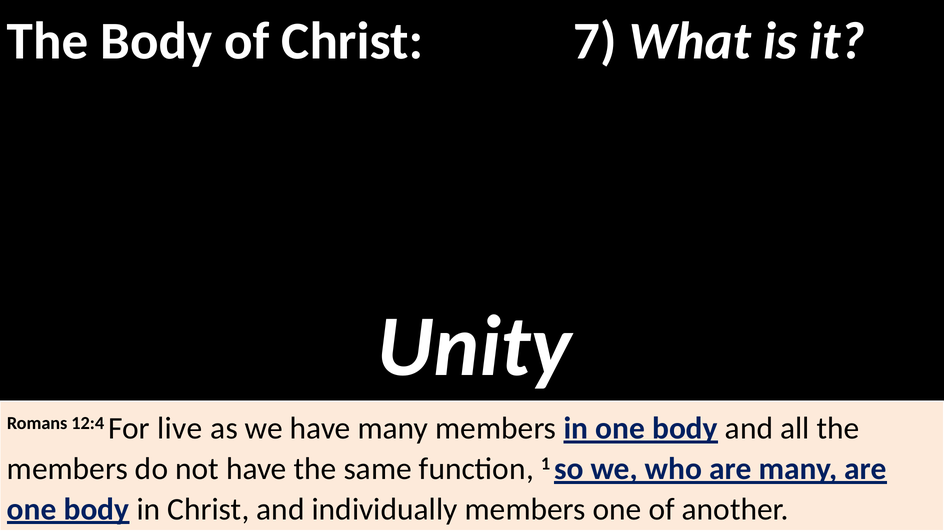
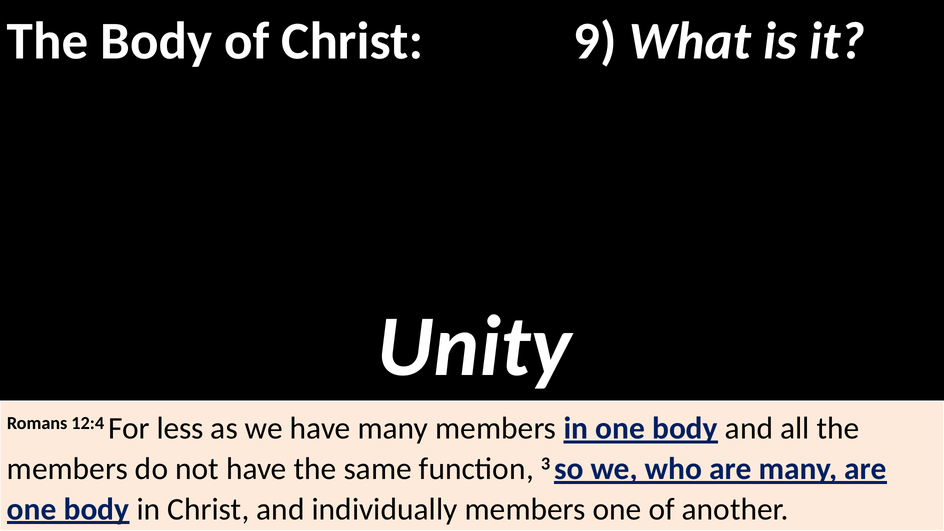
7: 7 -> 9
live: live -> less
1: 1 -> 3
